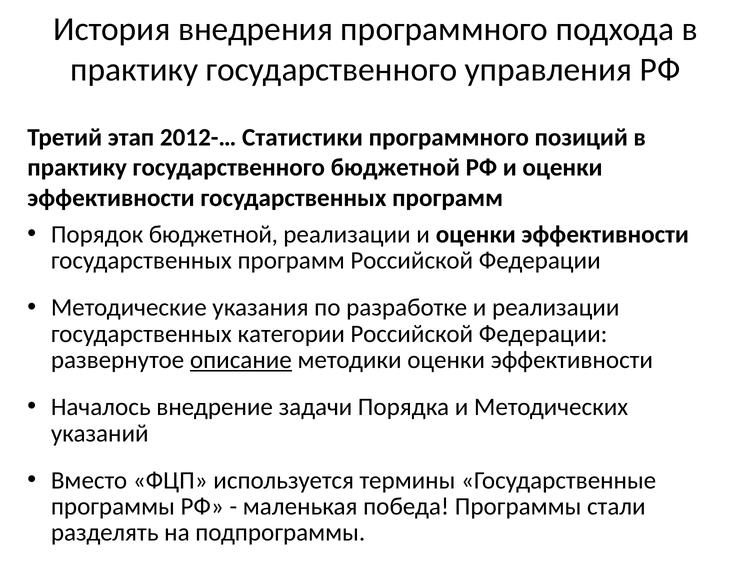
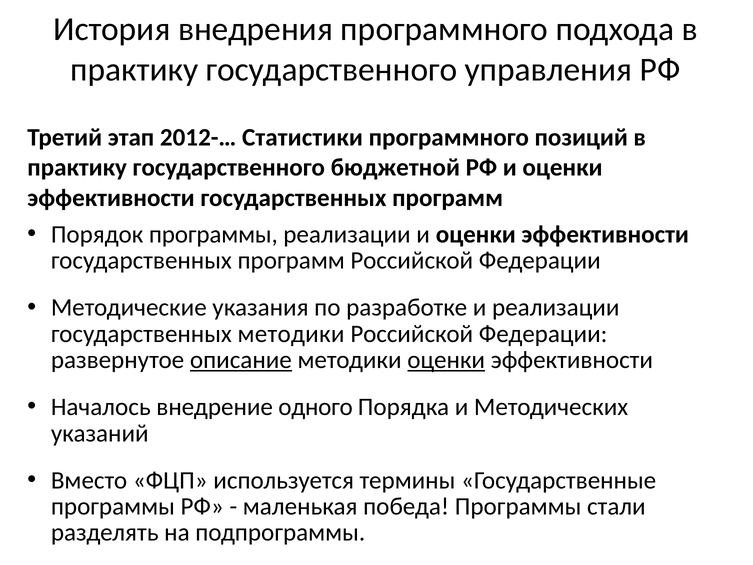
Порядок бюджетной: бюджетной -> программы
государственных категории: категории -> методики
оценки at (446, 360) underline: none -> present
задачи: задачи -> одного
